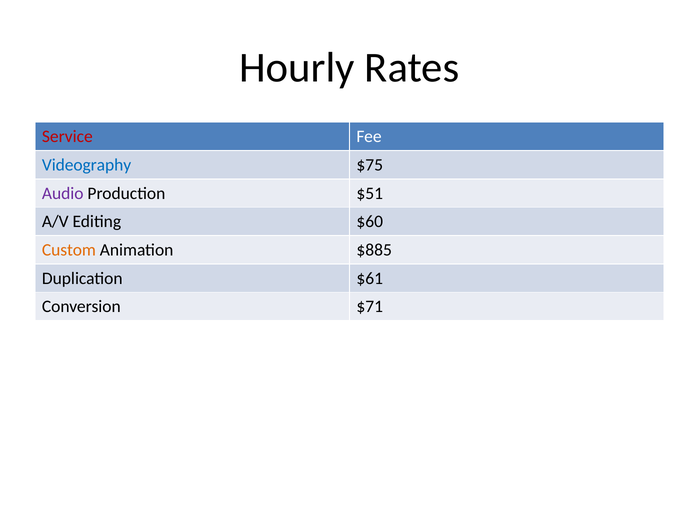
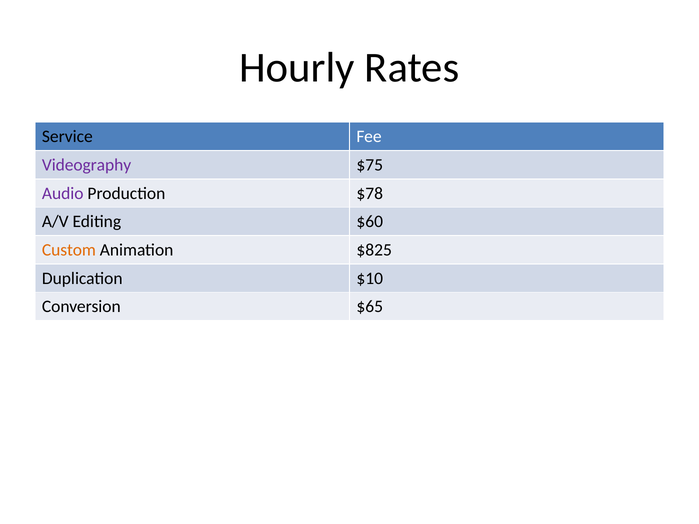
Service colour: red -> black
Videography colour: blue -> purple
$51: $51 -> $78
$885: $885 -> $825
$61: $61 -> $10
$71: $71 -> $65
